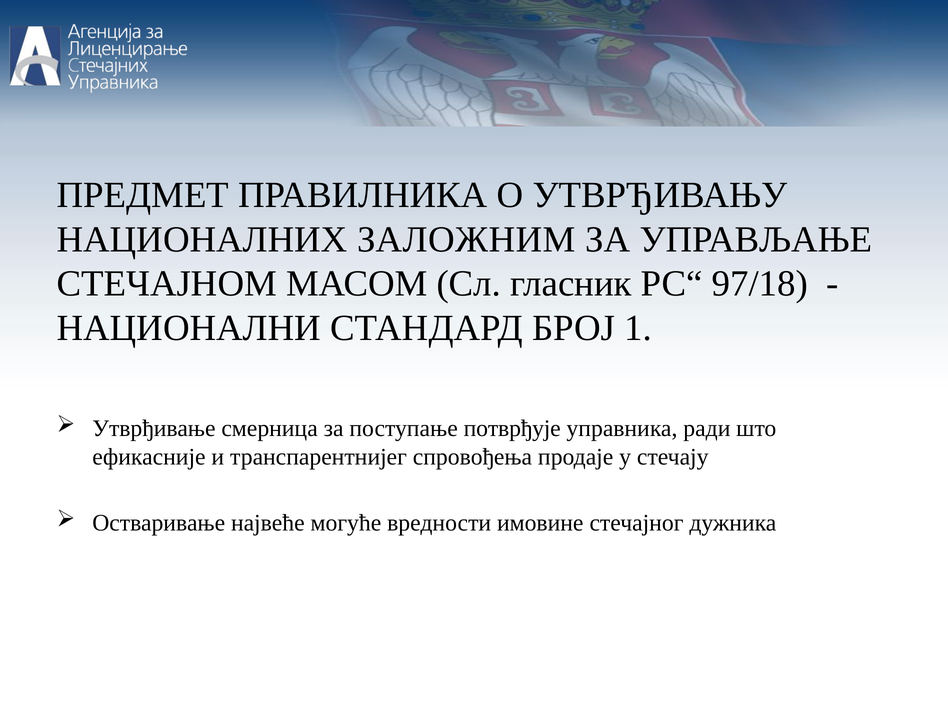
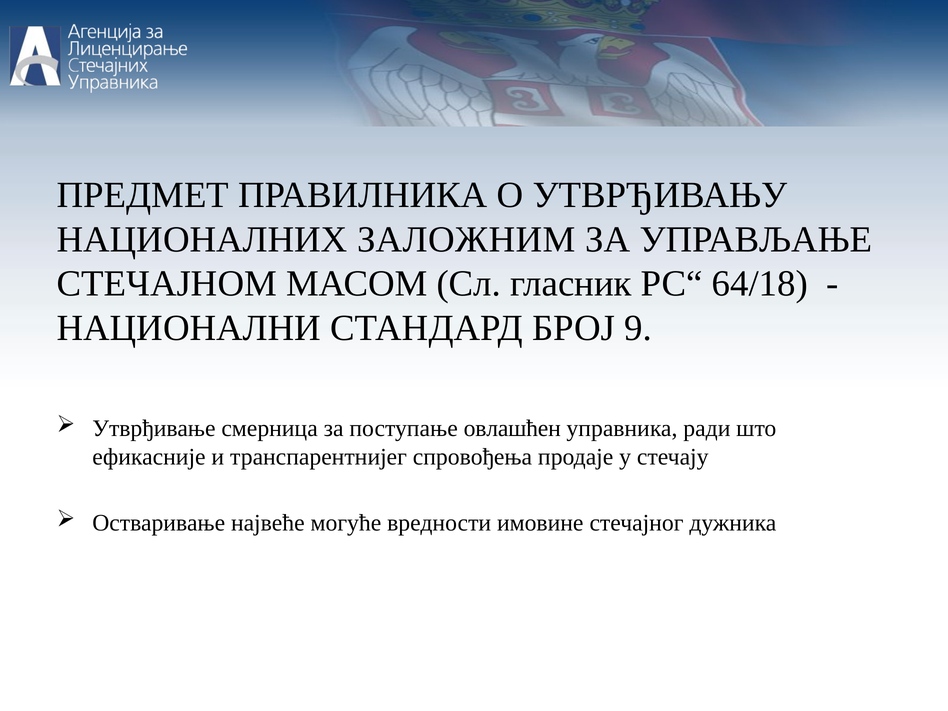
97/18: 97/18 -> 64/18
1: 1 -> 9
потврђује: потврђује -> овлашћен
